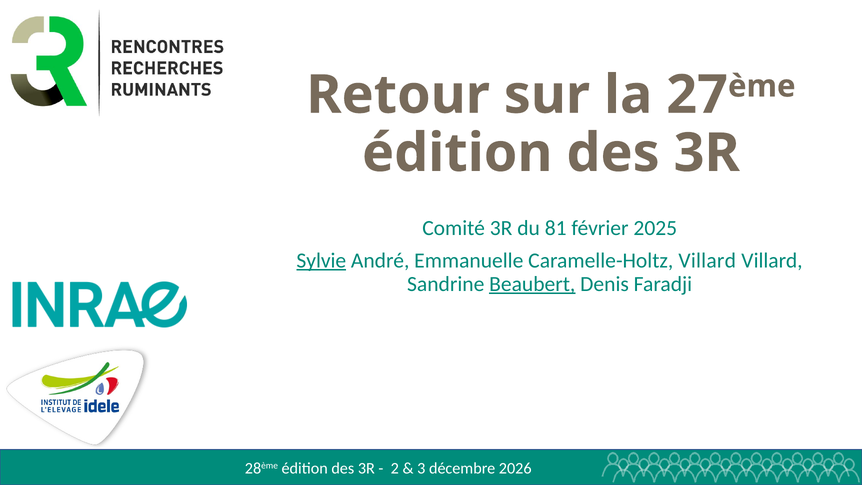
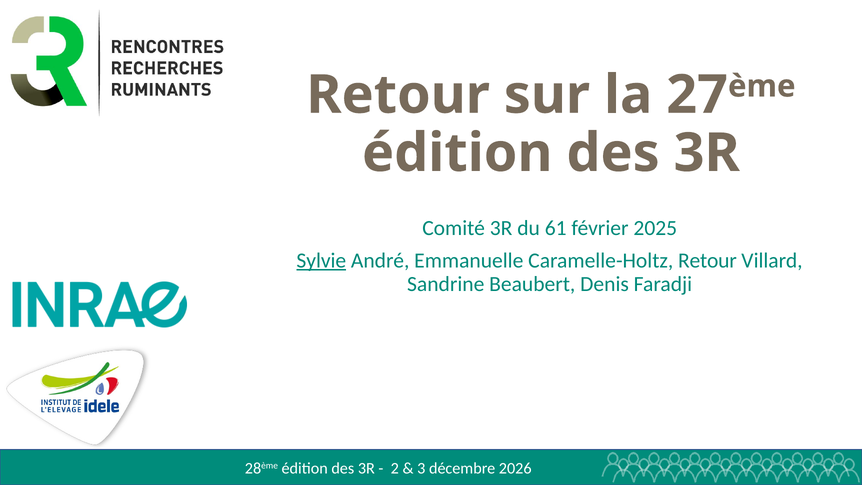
81: 81 -> 61
Caramelle-Holtz Villard: Villard -> Retour
Beaubert underline: present -> none
